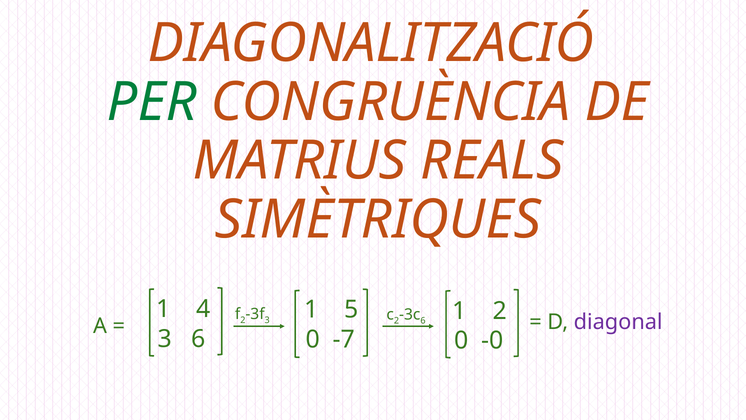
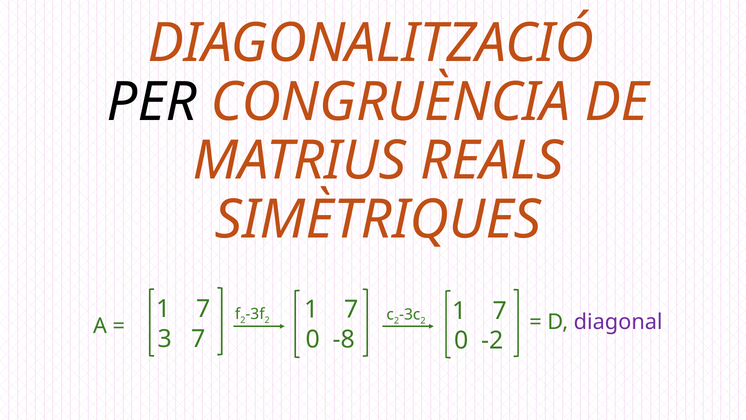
PER colour: green -> black
4 at (203, 309): 4 -> 7
5 at (351, 309): 5 -> 7
3 at (267, 320): 3 -> 2
6 at (423, 320): 6 -> 2
2 at (500, 311): 2 -> 7
3 6: 6 -> 7
-7: -7 -> -8
-0: -0 -> -2
